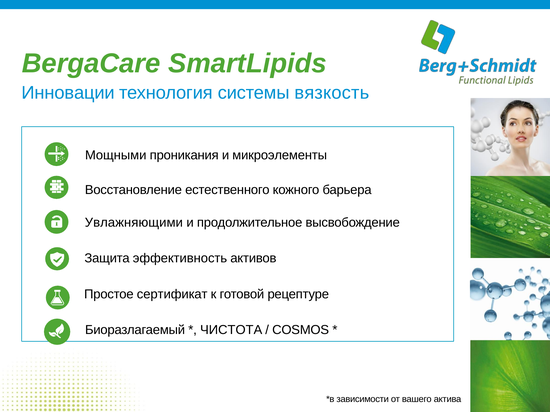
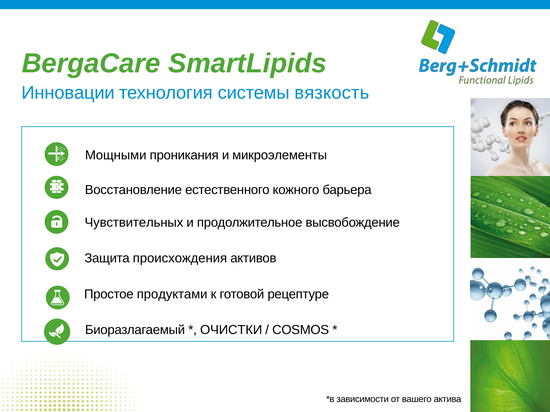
Увлажняющими: Увлажняющими -> Чувствительных
эффективность: эффективность -> происхождения
сертификат: сертификат -> продуктами
ЧИСТОТА: ЧИСТОТА -> ОЧИСТКИ
